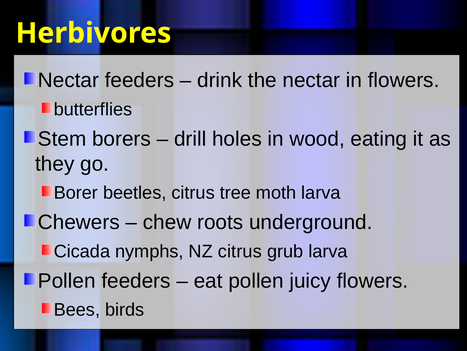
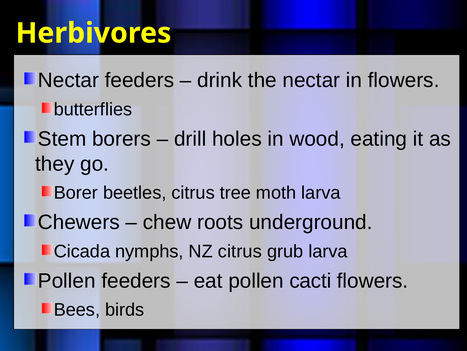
juicy: juicy -> cacti
